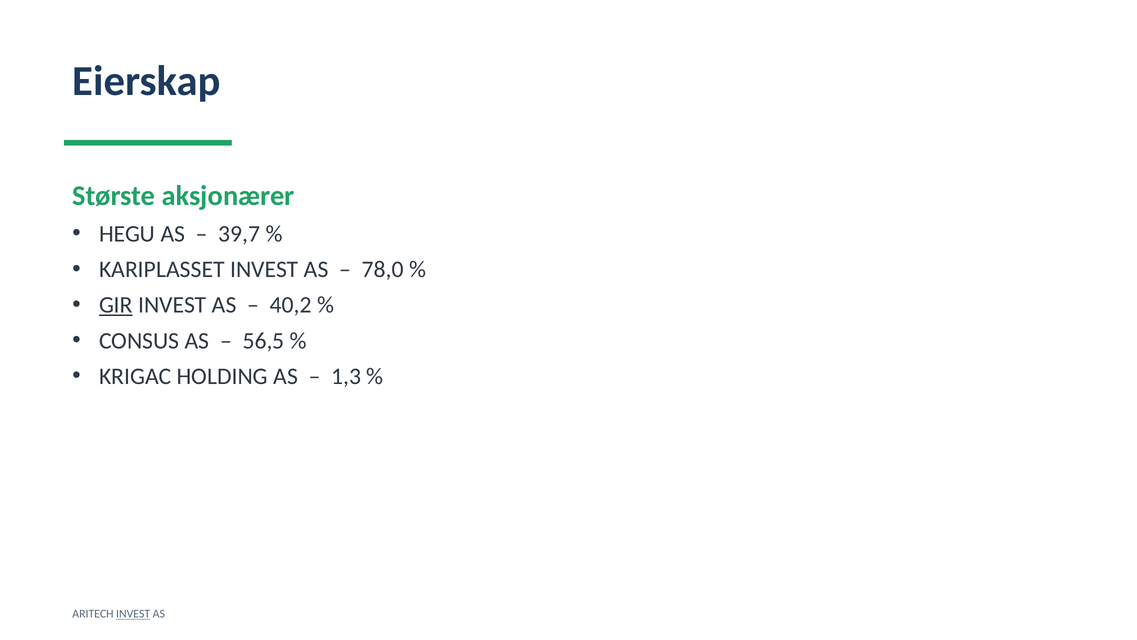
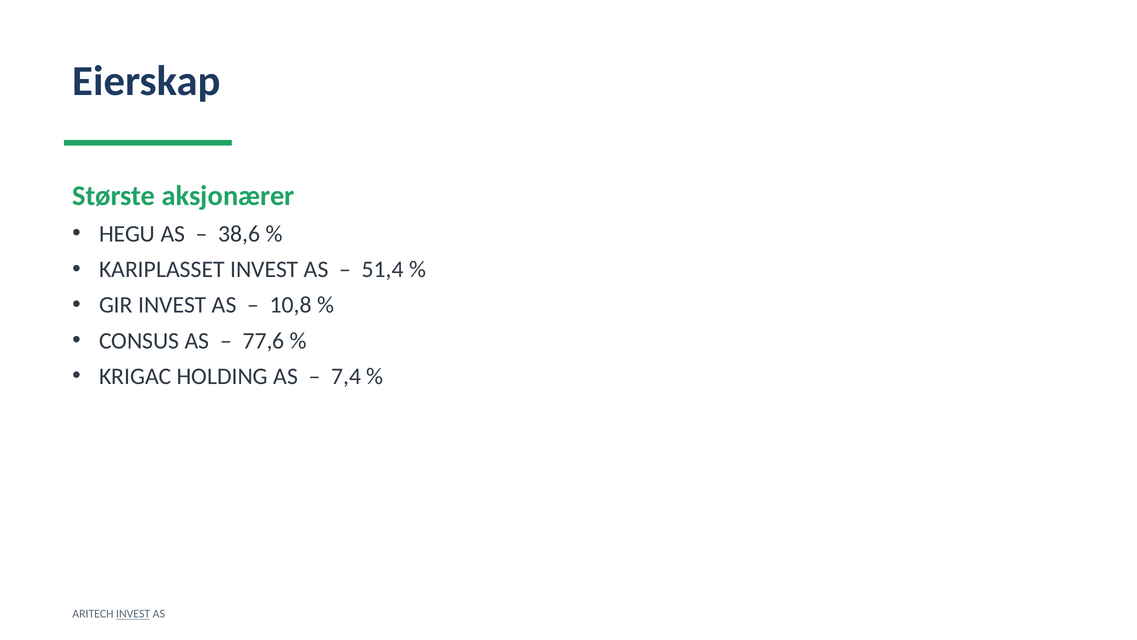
39,7: 39,7 -> 38,6
78,0: 78,0 -> 51,4
GIR underline: present -> none
40,2: 40,2 -> 10,8
56,5: 56,5 -> 77,6
1,3: 1,3 -> 7,4
